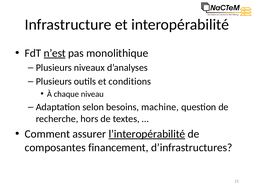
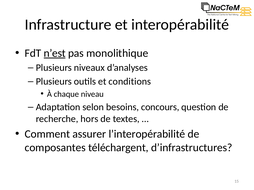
machine: machine -> concours
l’interopérabilité underline: present -> none
financement: financement -> téléchargent
